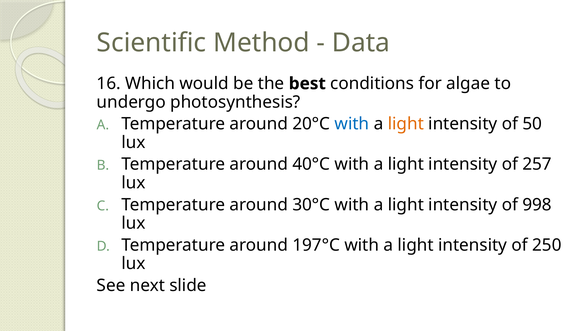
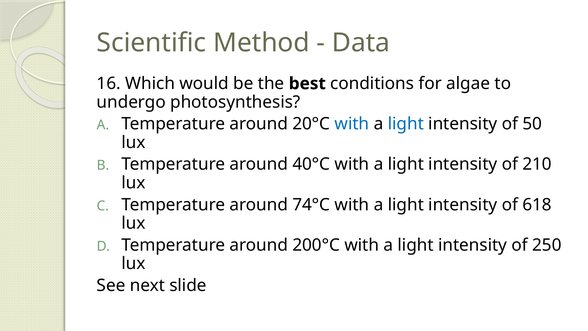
light at (406, 124) colour: orange -> blue
257: 257 -> 210
30°C: 30°C -> 74°C
998: 998 -> 618
197°C: 197°C -> 200°C
